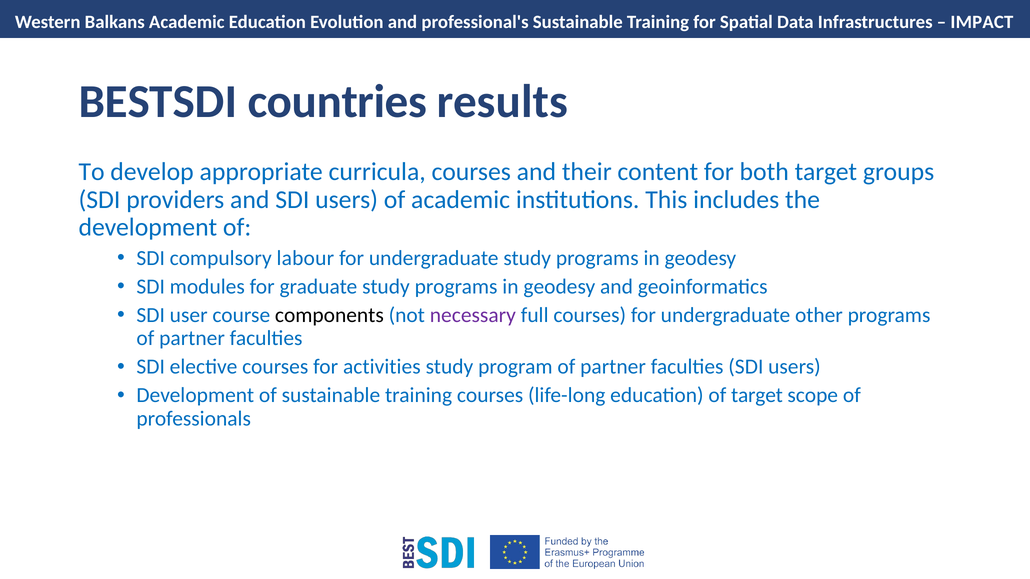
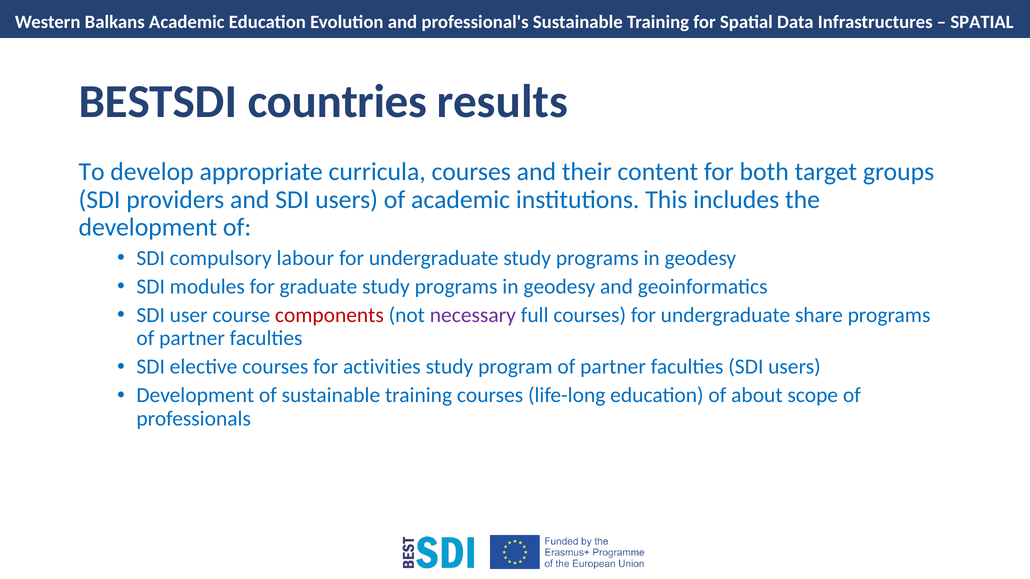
IMPACT at (982, 22): IMPACT -> SPATIAL
components colour: black -> red
other: other -> share
of target: target -> about
